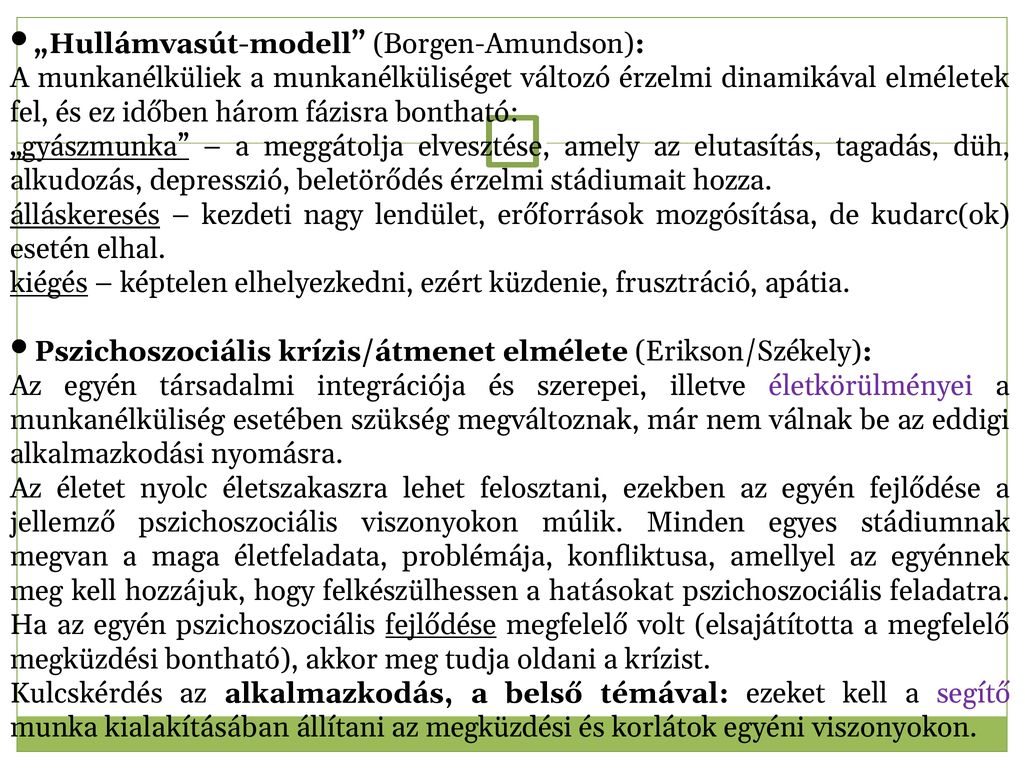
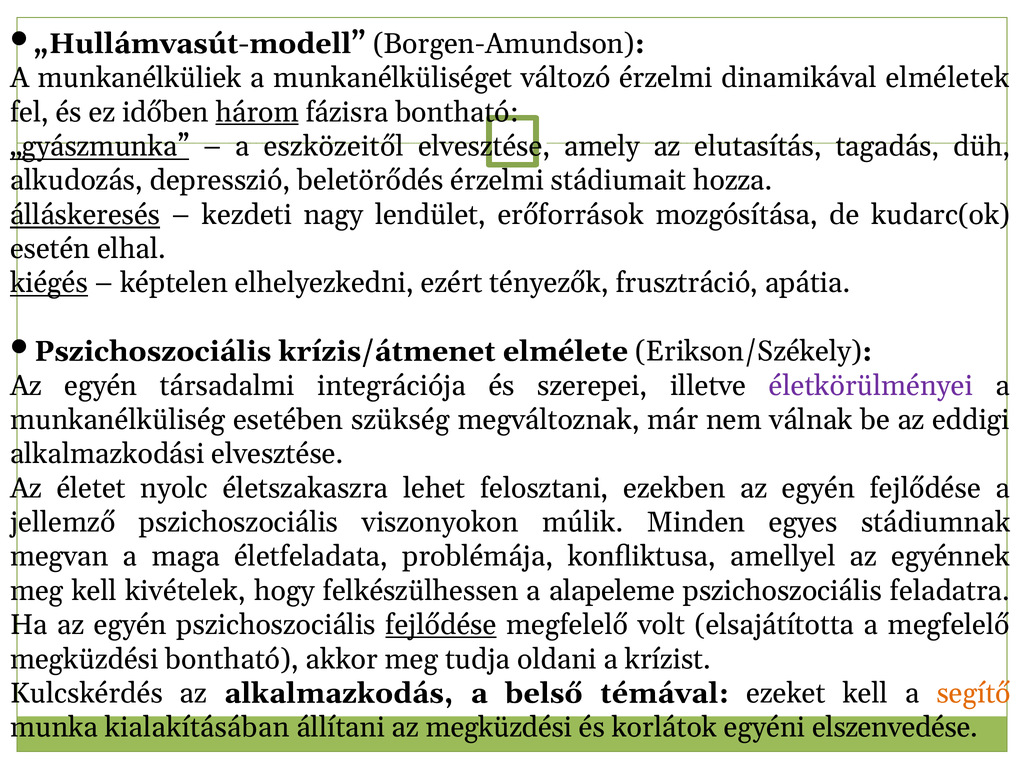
három underline: none -> present
meggátolja: meggátolja -> eszközeitől
küzdenie: küzdenie -> tényezők
alkalmazkodási nyomásra: nyomásra -> elvesztése
hozzájuk: hozzájuk -> kivételek
hatásokat: hatásokat -> alapeleme
segítő colour: purple -> orange
egyéni viszonyokon: viszonyokon -> elszenvedése
